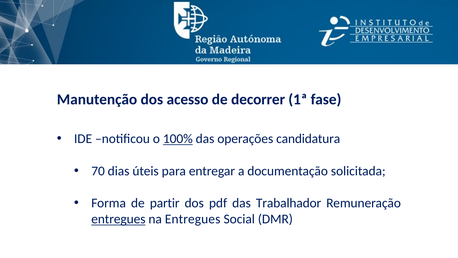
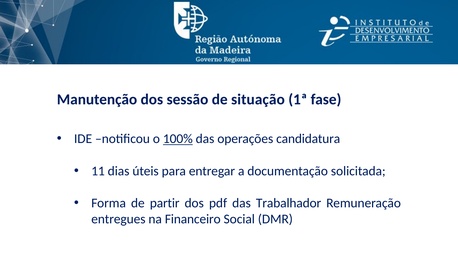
acesso: acesso -> sessão
decorrer: decorrer -> situação
70: 70 -> 11
entregues at (118, 219) underline: present -> none
na Entregues: Entregues -> Financeiro
